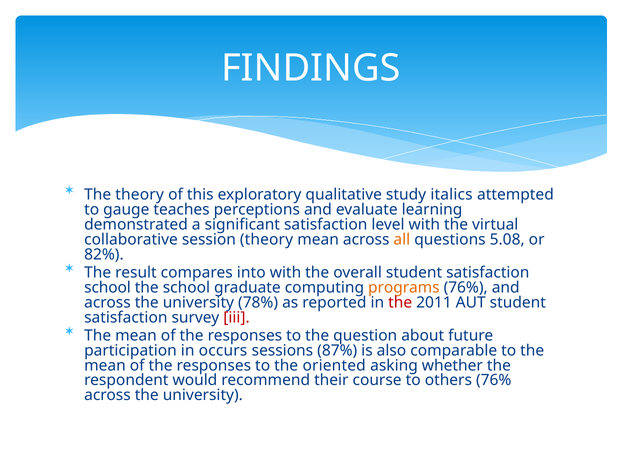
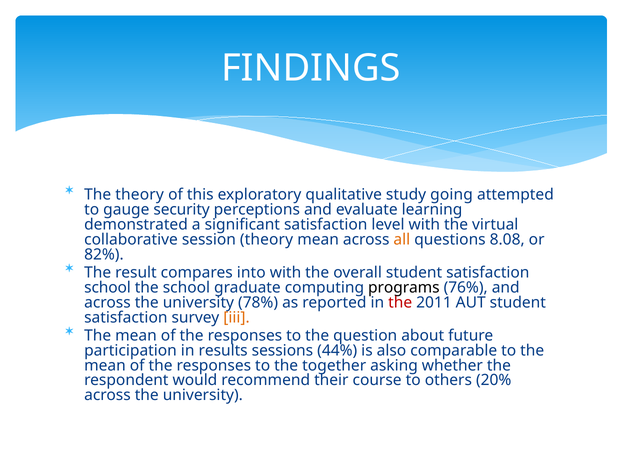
italics: italics -> going
teaches: teaches -> security
5.08: 5.08 -> 8.08
programs colour: orange -> black
iii colour: red -> orange
occurs: occurs -> results
87%: 87% -> 44%
oriented: oriented -> together
others 76%: 76% -> 20%
